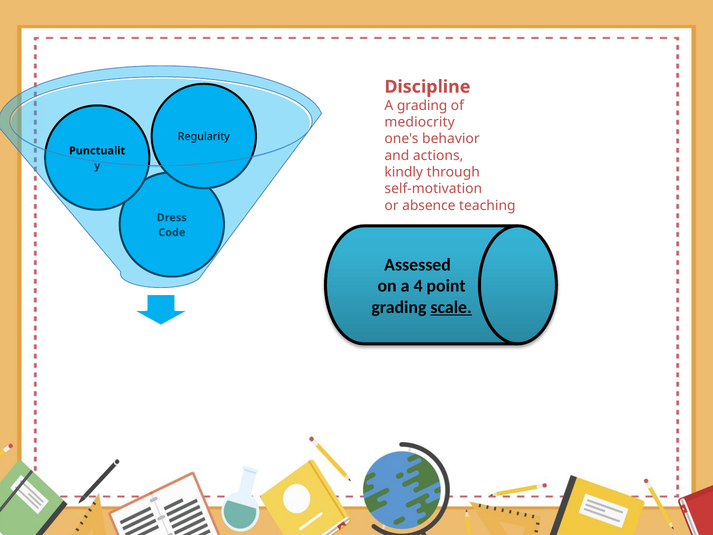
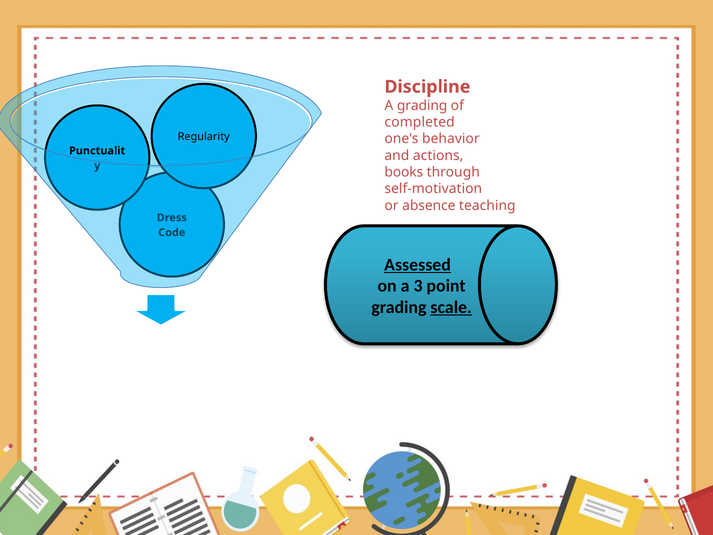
mediocrity: mediocrity -> completed
kindly: kindly -> books
Assessed underline: none -> present
4: 4 -> 3
